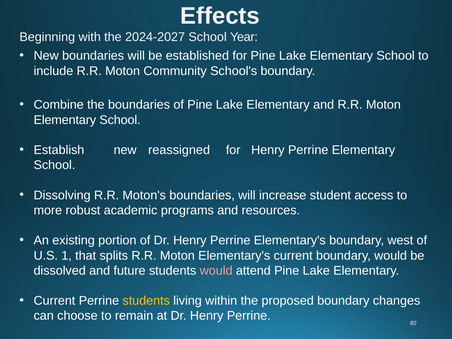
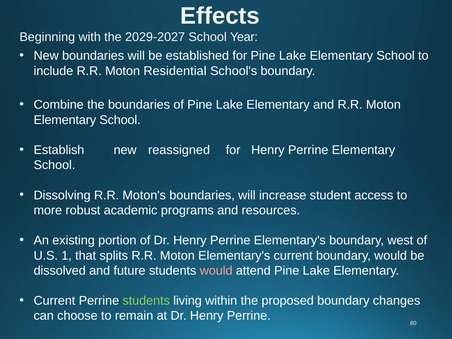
2024-2027: 2024-2027 -> 2029-2027
Community: Community -> Residential
students at (146, 301) colour: yellow -> light green
